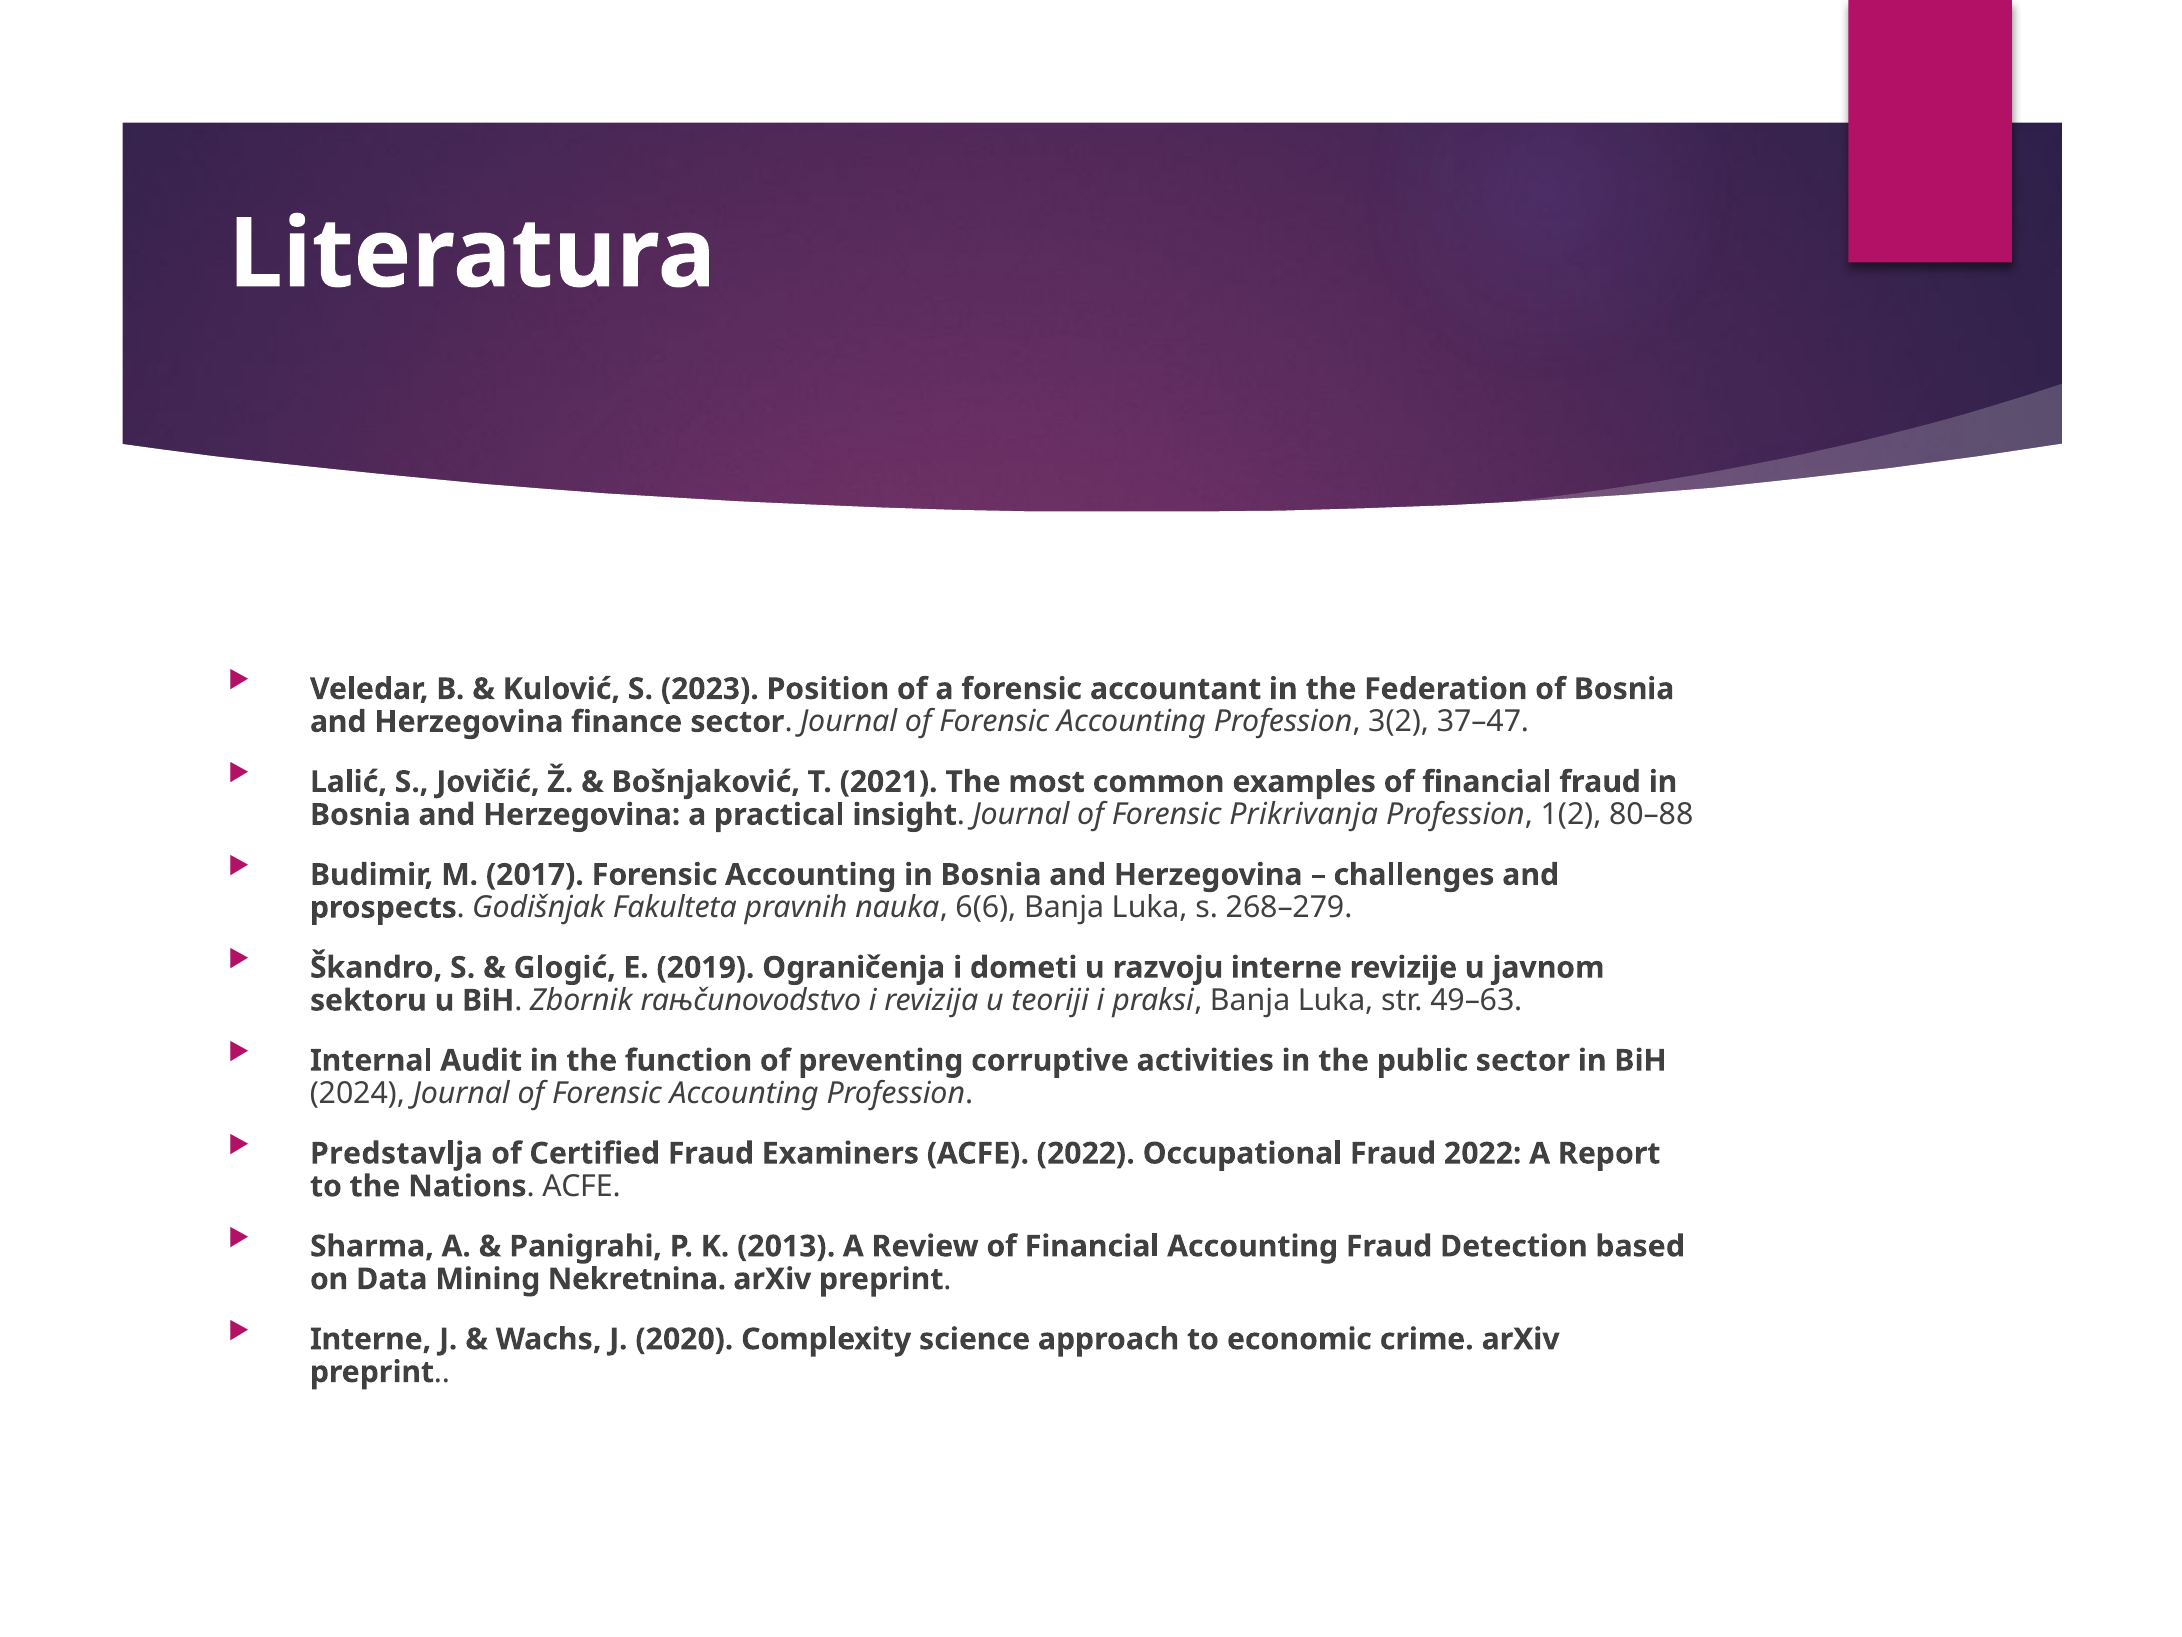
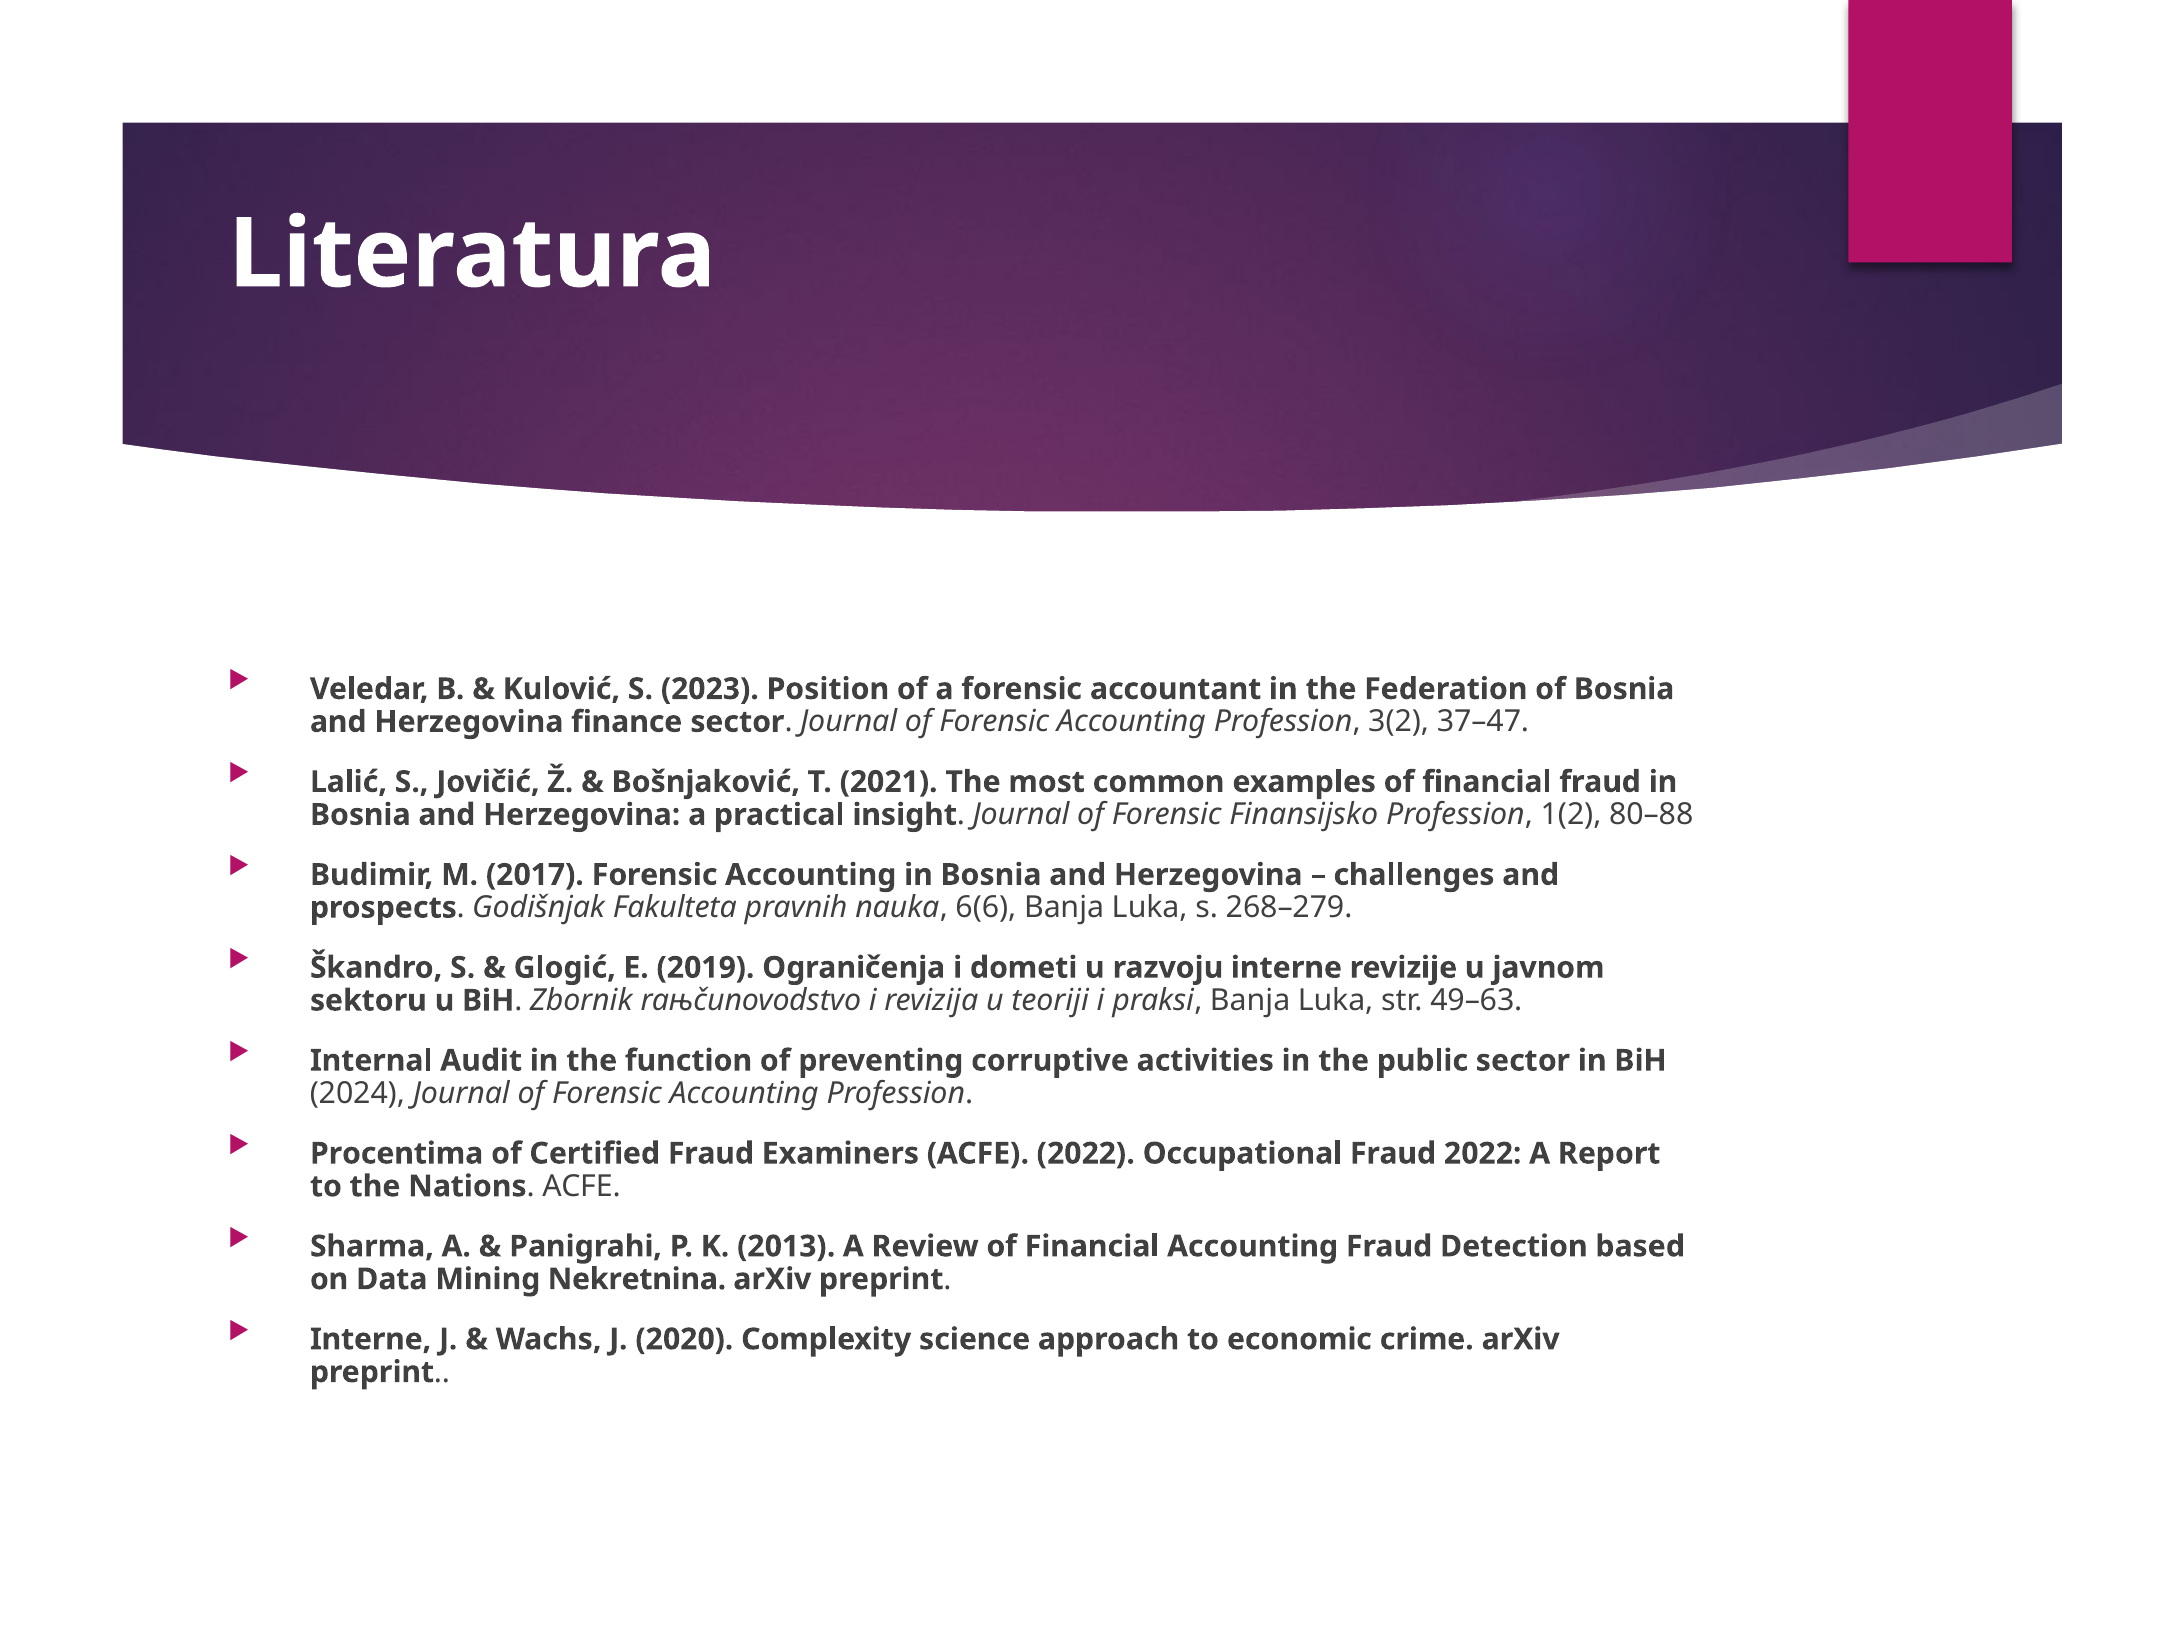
Prikrivanja: Prikrivanja -> Finansijsko
Predstavlja: Predstavlja -> Procentima
